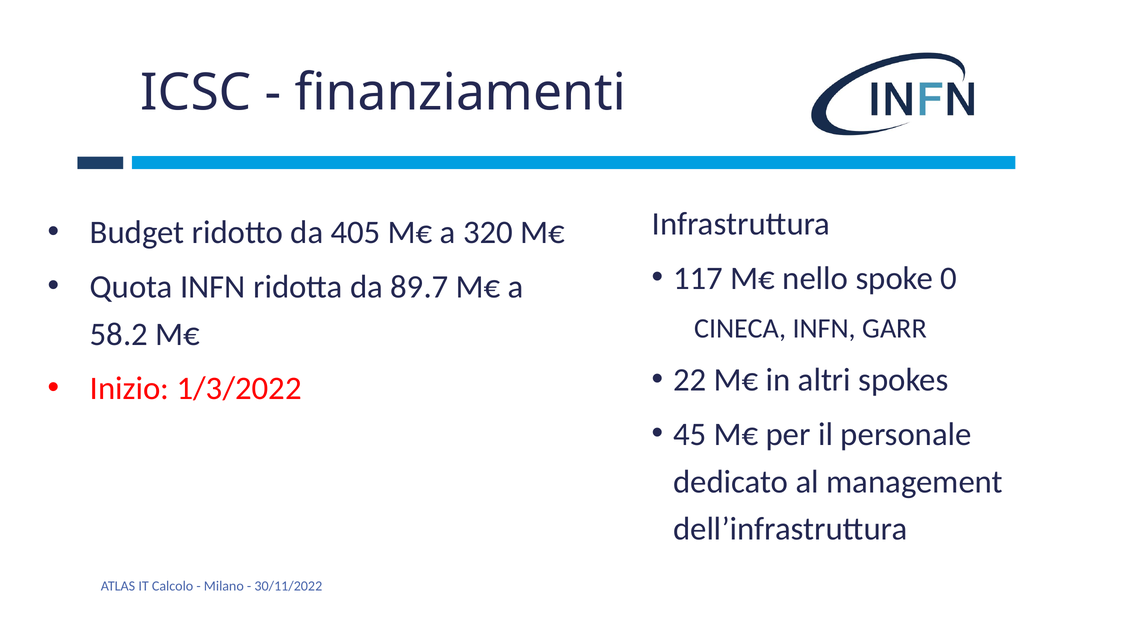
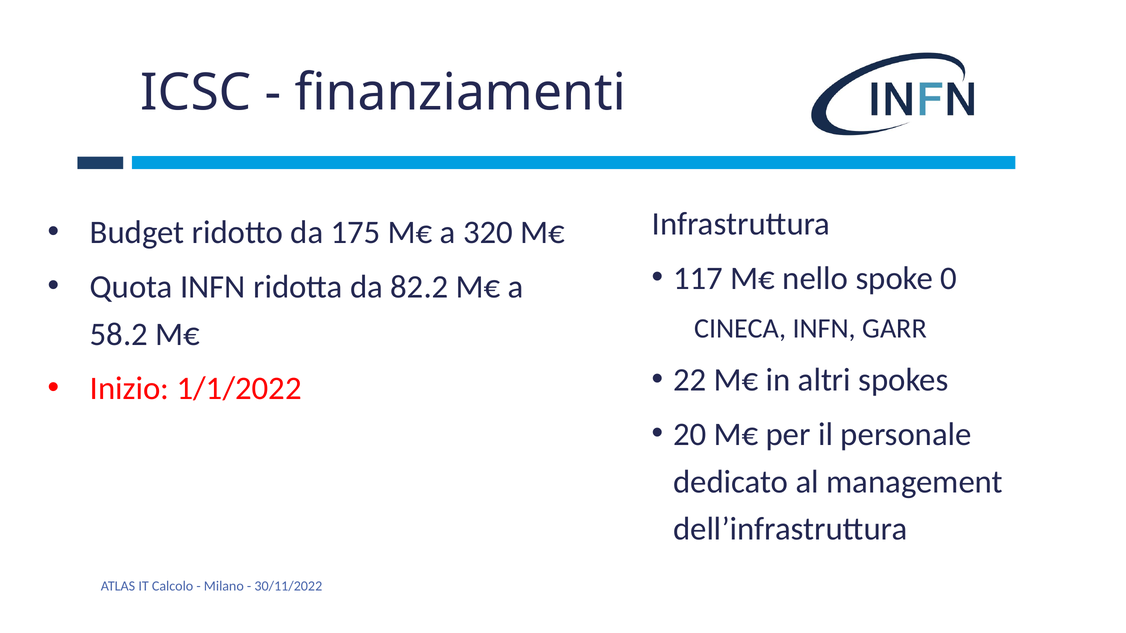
405: 405 -> 175
89.7: 89.7 -> 82.2
1/3/2022: 1/3/2022 -> 1/1/2022
45: 45 -> 20
